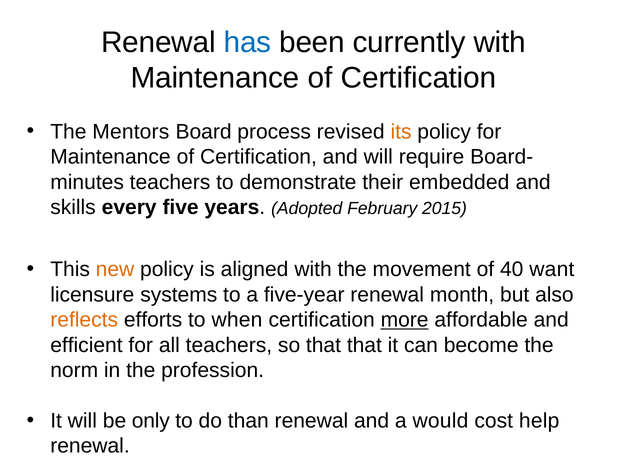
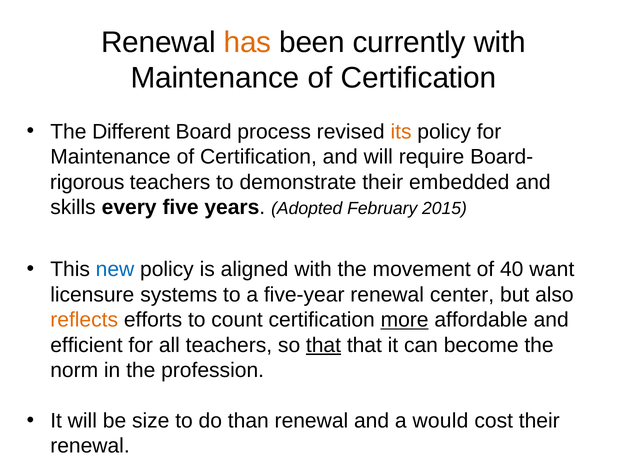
has colour: blue -> orange
Mentors: Mentors -> Different
minutes: minutes -> rigorous
new colour: orange -> blue
month: month -> center
when: when -> count
that at (323, 345) underline: none -> present
only: only -> size
cost help: help -> their
